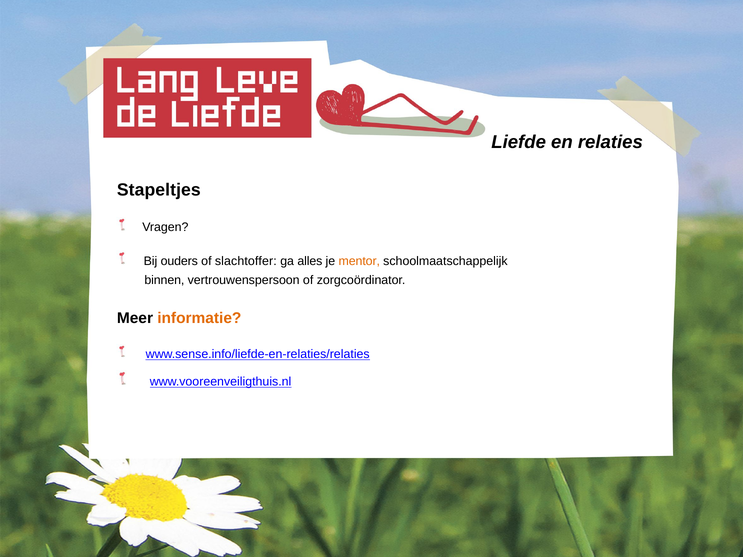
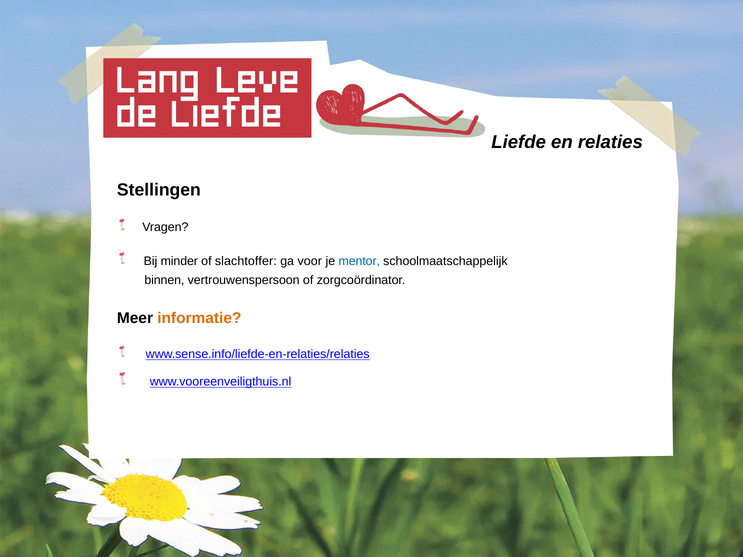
Stapeltjes: Stapeltjes -> Stellingen
ouders: ouders -> minder
alles: alles -> voor
mentor colour: orange -> blue
